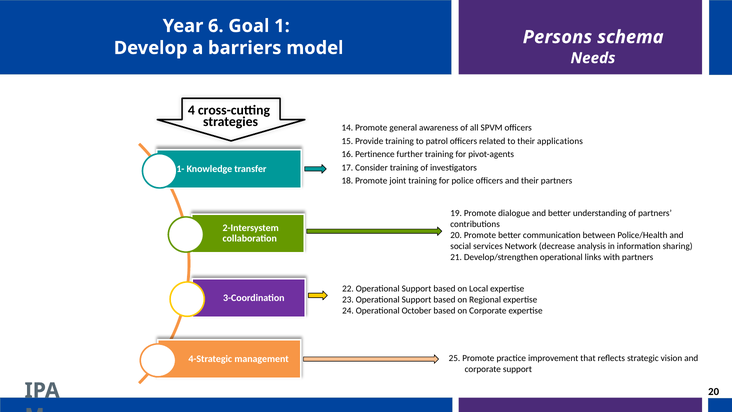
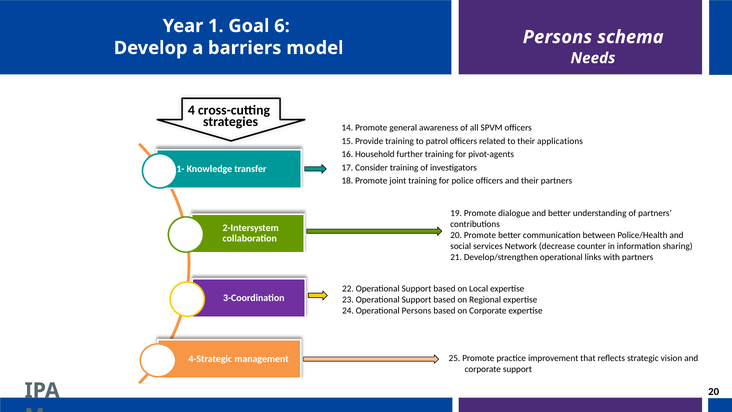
6: 6 -> 1
1: 1 -> 6
Pertinence: Pertinence -> Household
analysis: analysis -> counter
Operational October: October -> Persons
